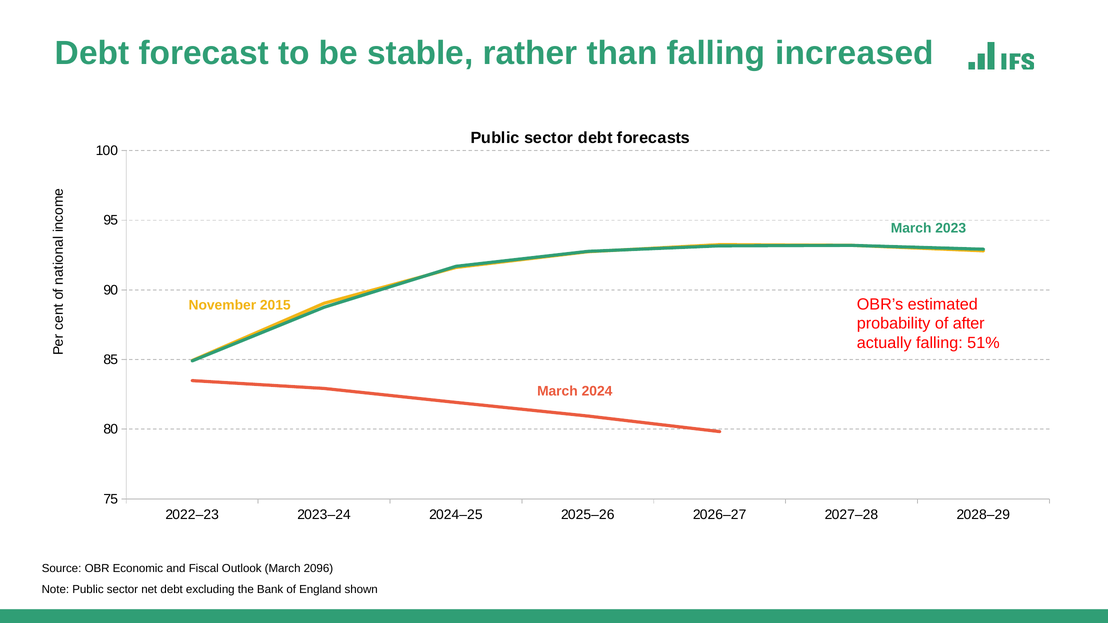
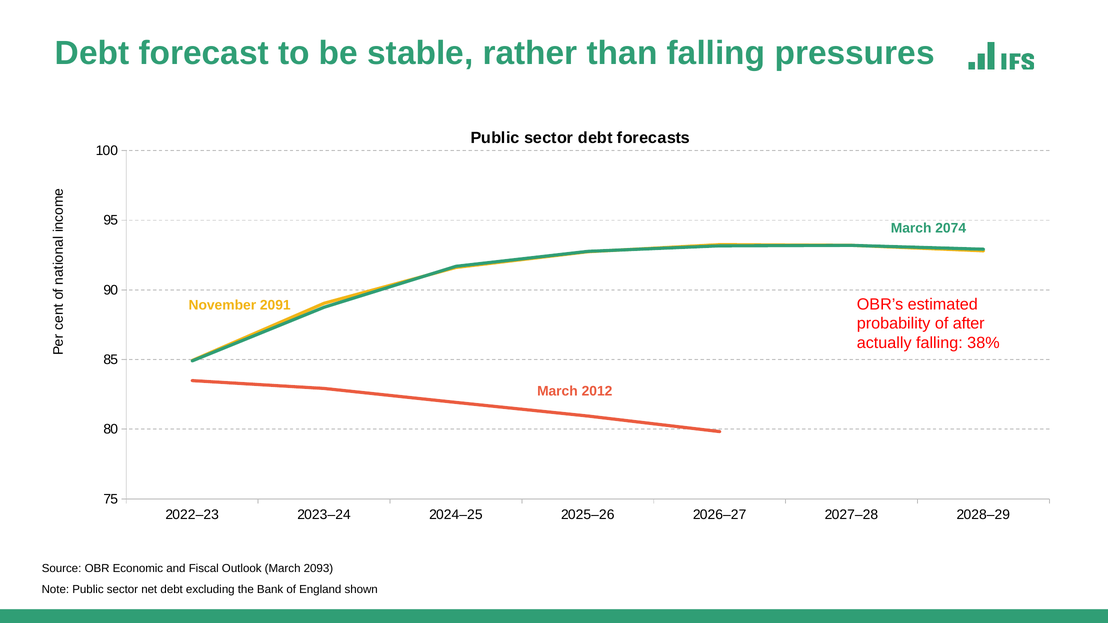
increased: increased -> pressures
2023: 2023 -> 2074
2015: 2015 -> 2091
51%: 51% -> 38%
2024: 2024 -> 2012
2096: 2096 -> 2093
